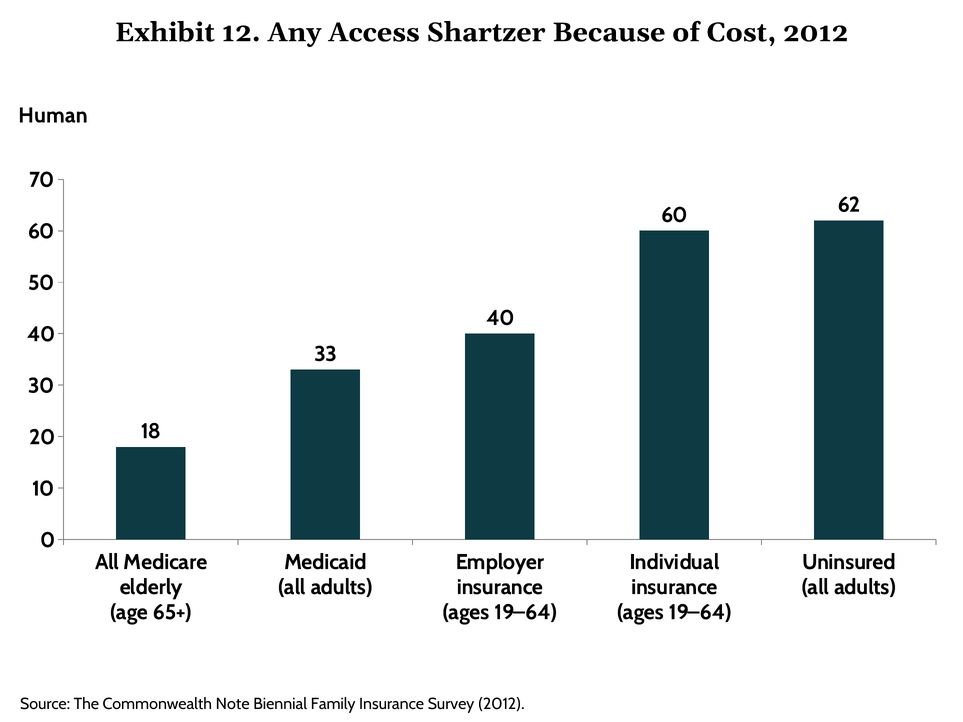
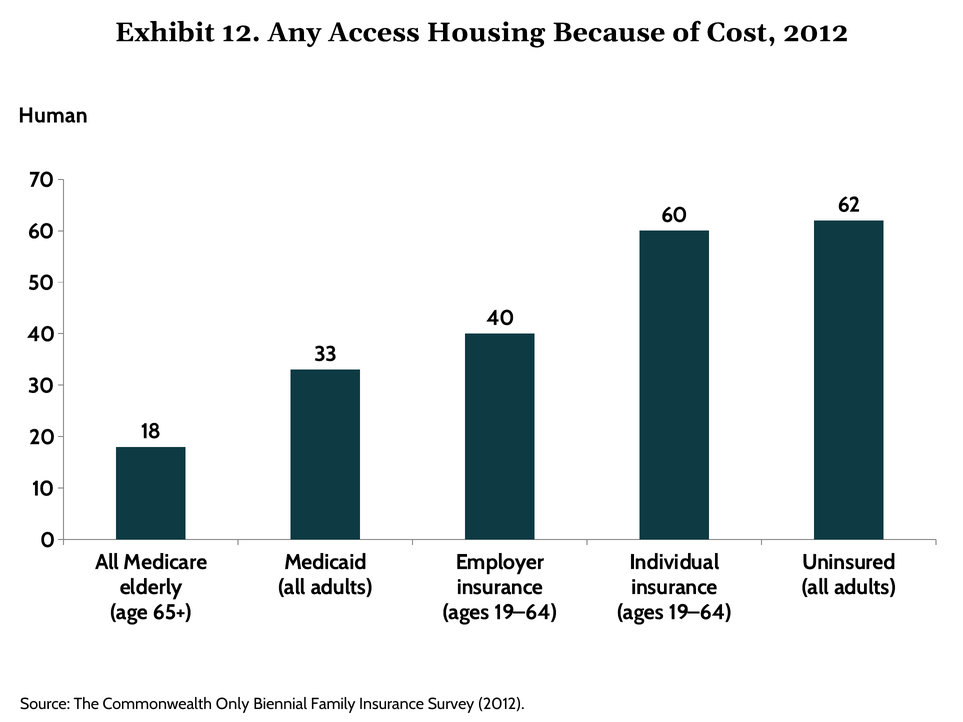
Shartzer: Shartzer -> Housing
Note: Note -> Only
